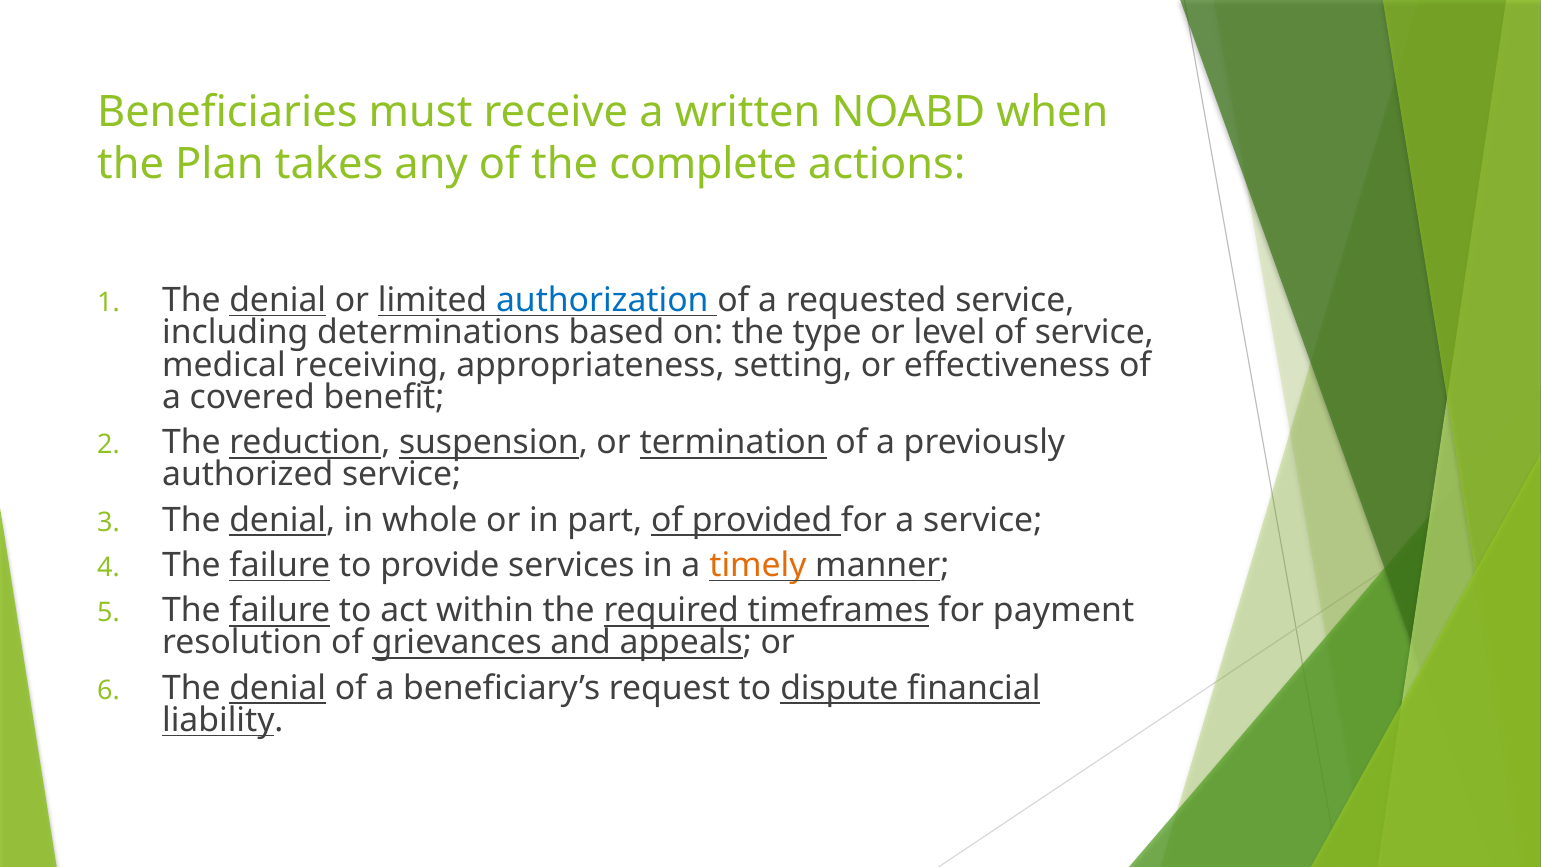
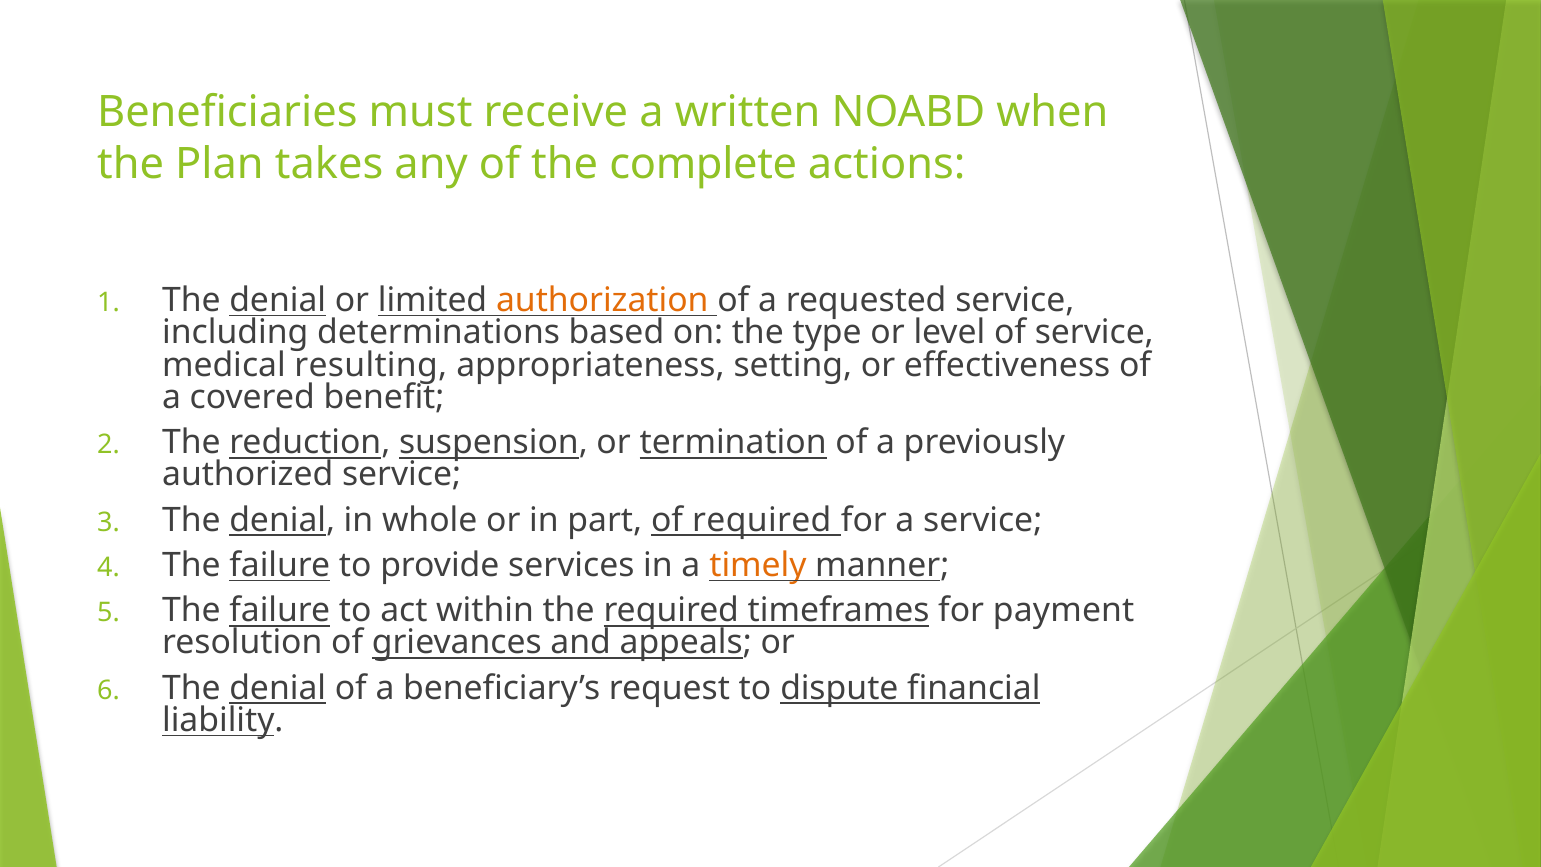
authorization colour: blue -> orange
receiving: receiving -> resulting
of provided: provided -> required
